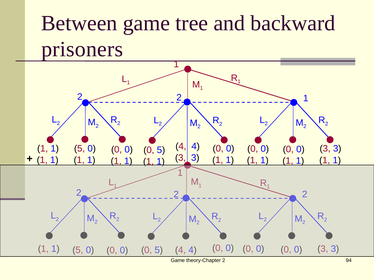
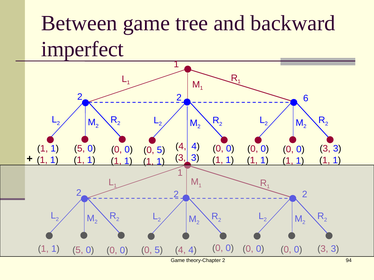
prisoners: prisoners -> imperfect
2 1: 1 -> 6
